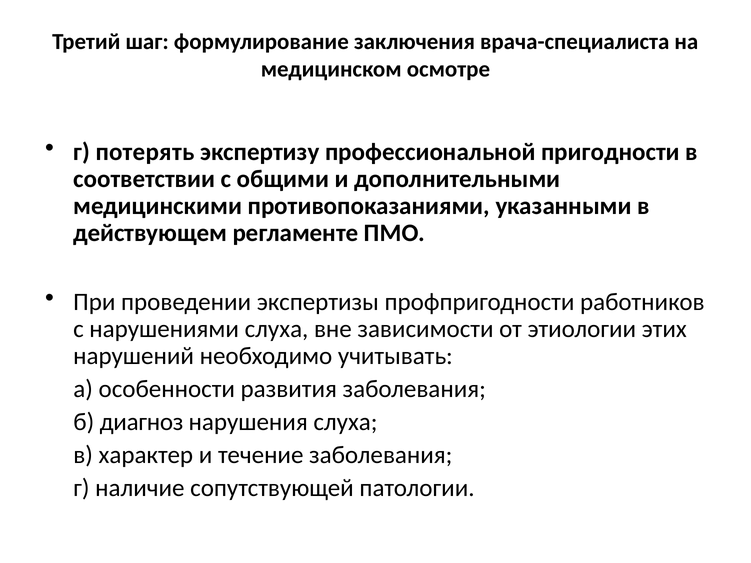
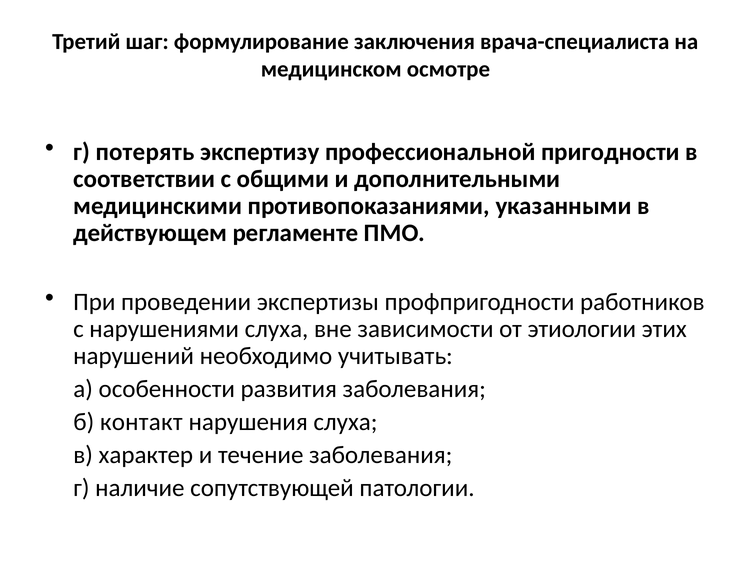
диагноз: диагноз -> контакт
